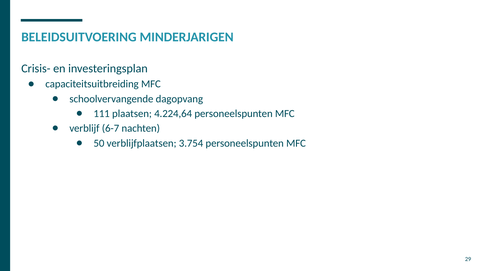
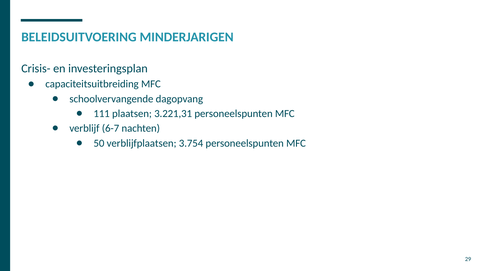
4.224,64: 4.224,64 -> 3.221,31
